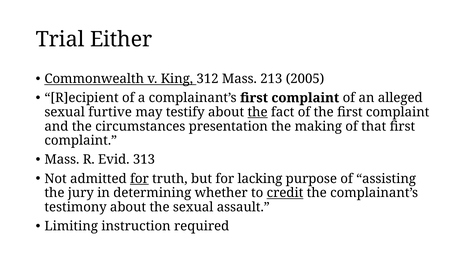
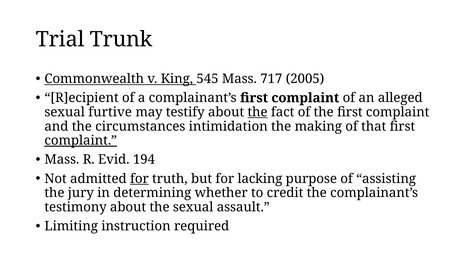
Either: Either -> Trunk
312: 312 -> 545
213: 213 -> 717
presentation: presentation -> intimidation
complaint at (81, 141) underline: none -> present
313: 313 -> 194
credit underline: present -> none
